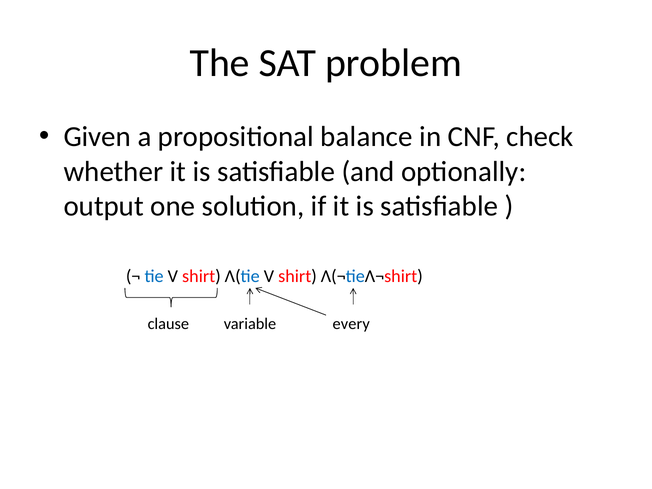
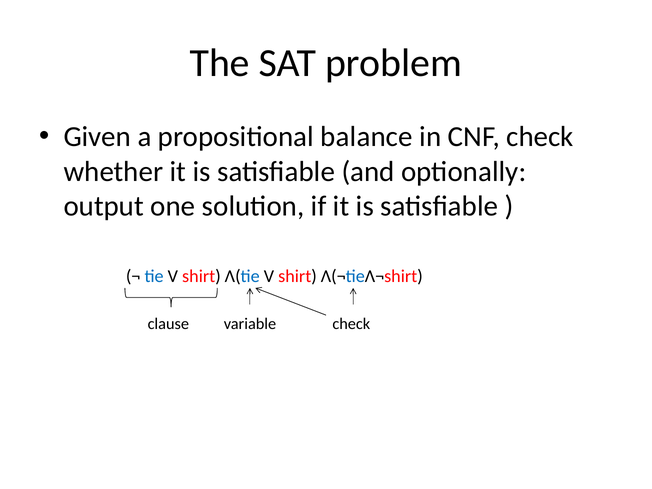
variable every: every -> check
